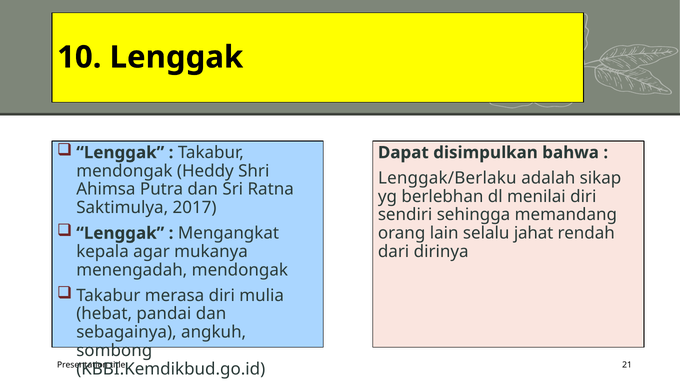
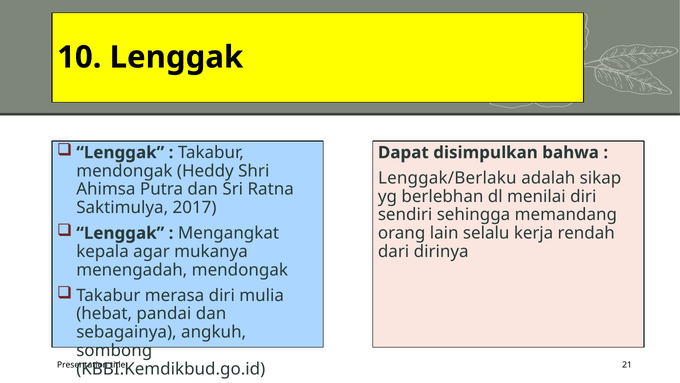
jahat: jahat -> kerja
